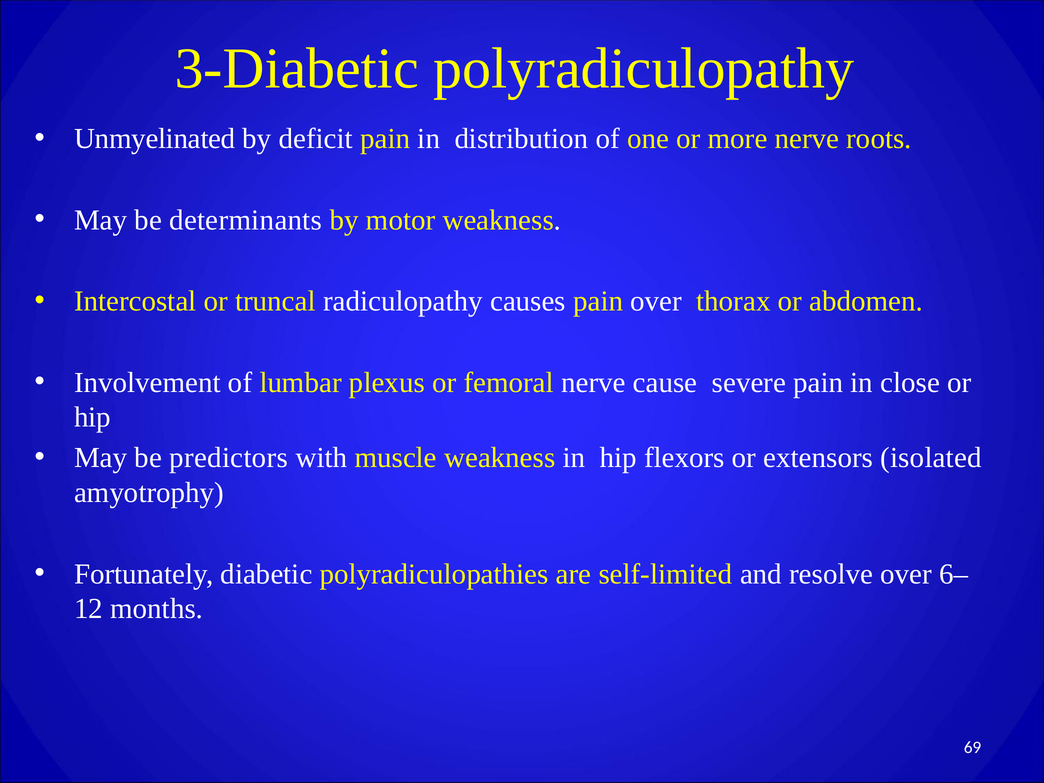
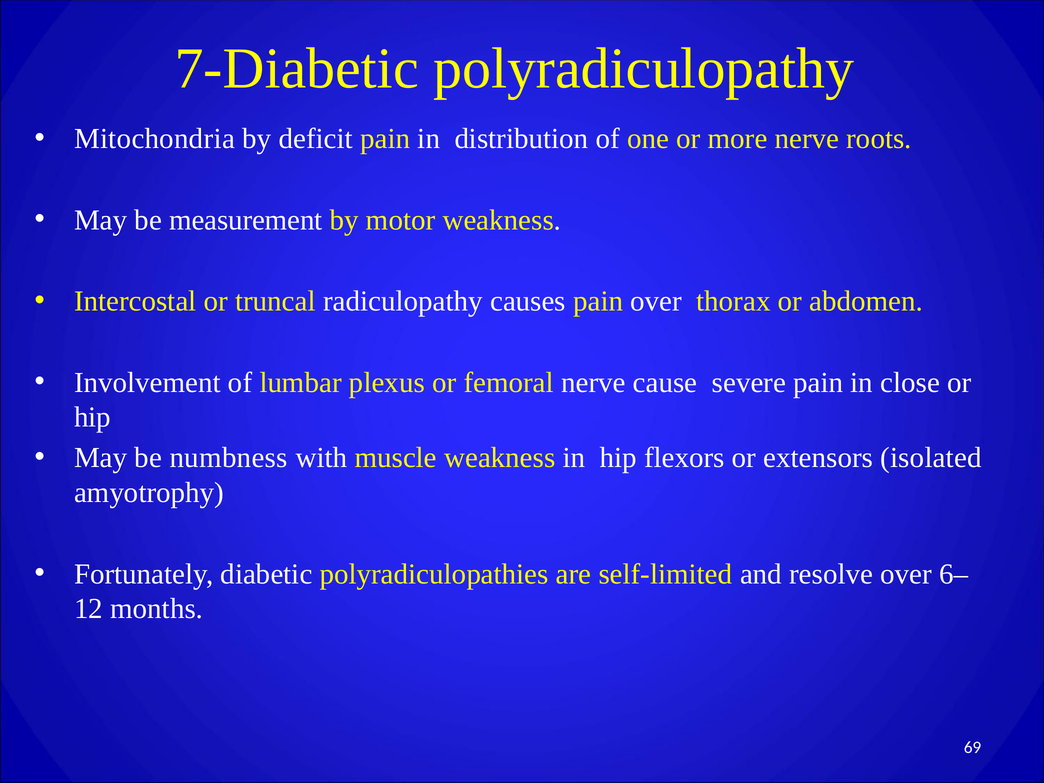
3-Diabetic: 3-Diabetic -> 7-Diabetic
Unmyelinated: Unmyelinated -> Mitochondria
determinants: determinants -> measurement
predictors: predictors -> numbness
